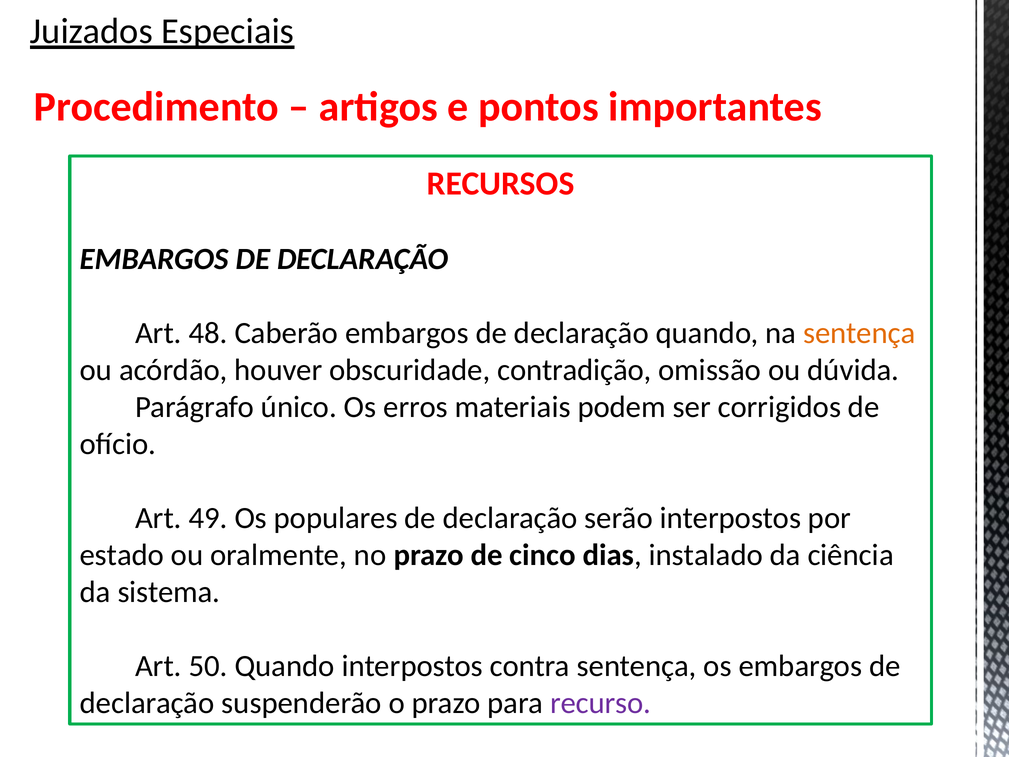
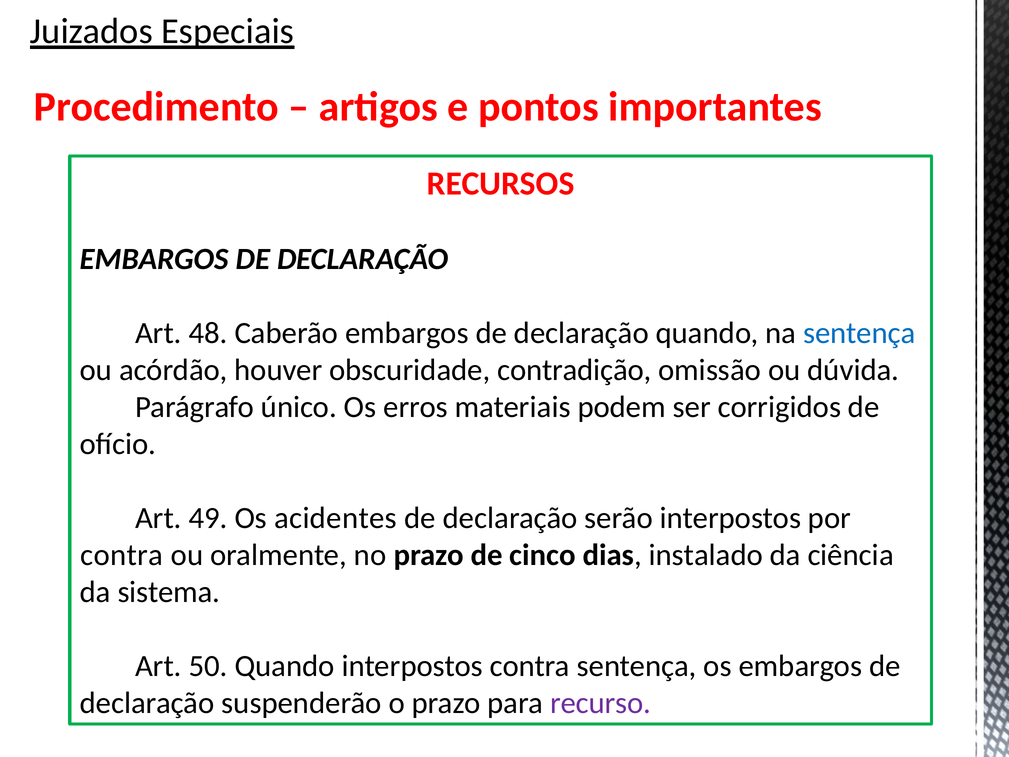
sentença at (859, 333) colour: orange -> blue
populares: populares -> acidentes
estado at (122, 555): estado -> contra
